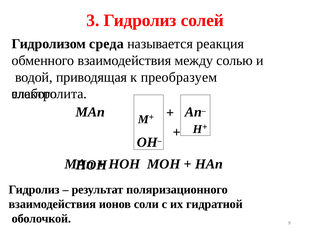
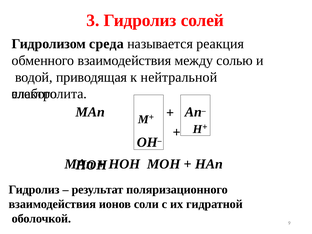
преобразуем: преобразуем -> нейтральной
